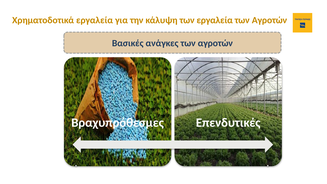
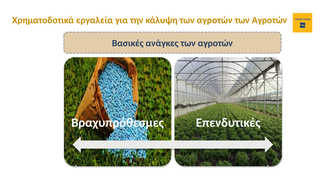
κάλυψη των εργαλεία: εργαλεία -> αγροτών
